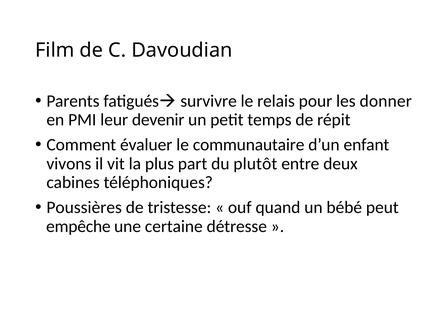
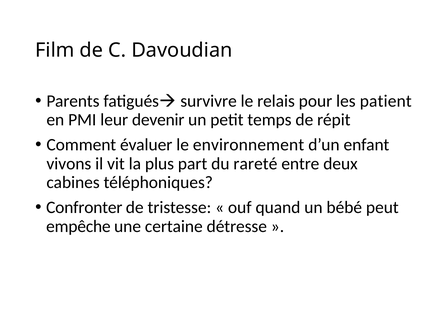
donner: donner -> patient
communautaire: communautaire -> environnement
plutôt: plutôt -> rareté
Poussières: Poussières -> Confronter
